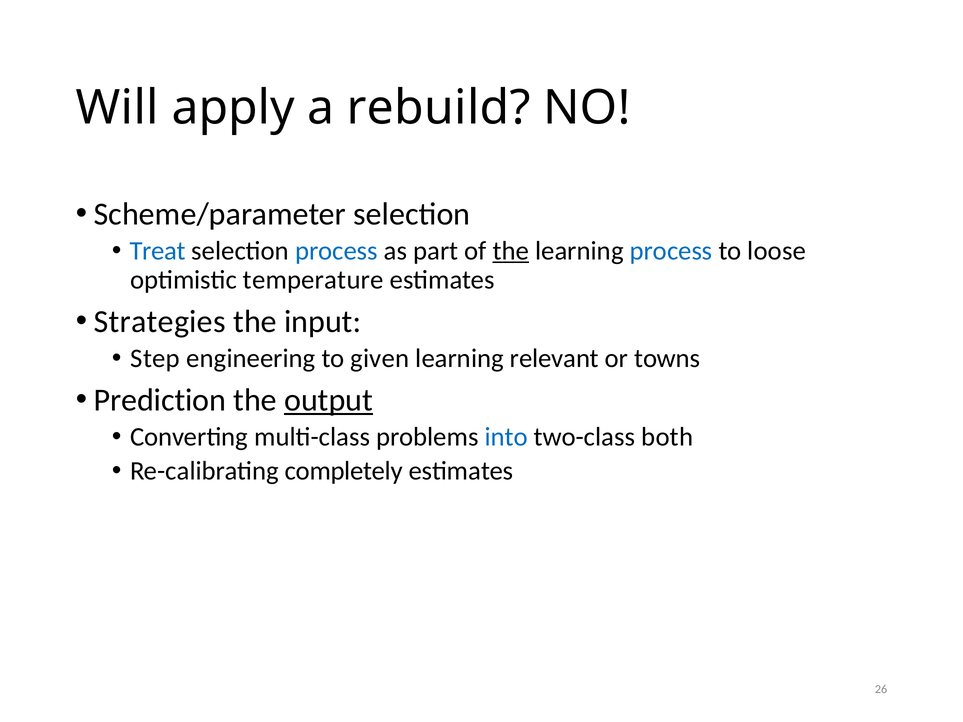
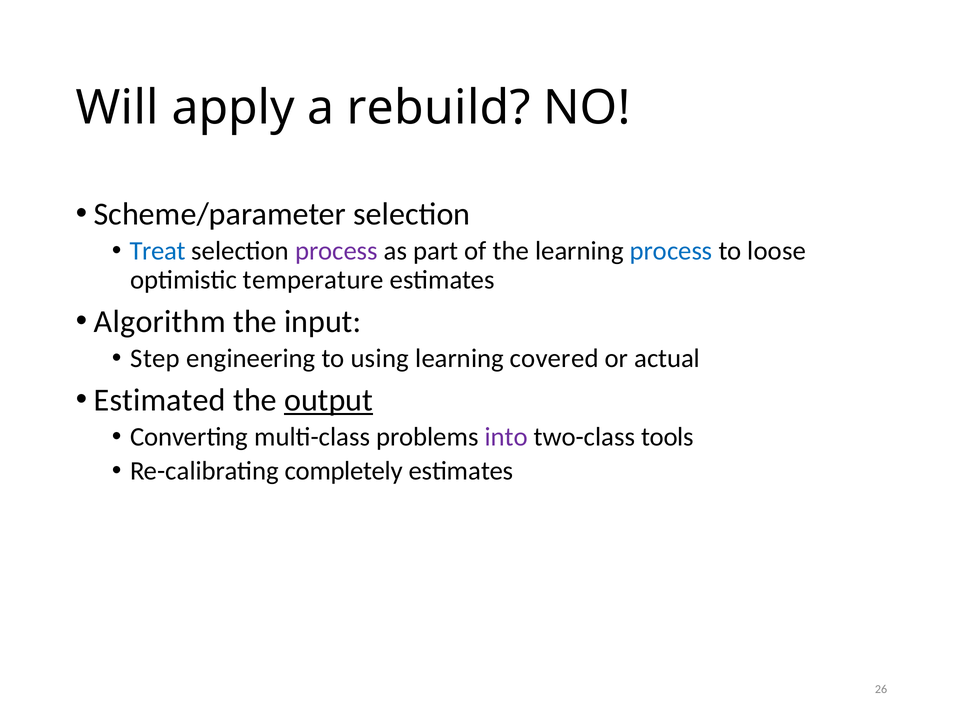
process at (336, 251) colour: blue -> purple
the at (511, 251) underline: present -> none
Strategies: Strategies -> Algorithm
given: given -> using
relevant: relevant -> covered
towns: towns -> actual
Prediction: Prediction -> Estimated
into colour: blue -> purple
both: both -> tools
